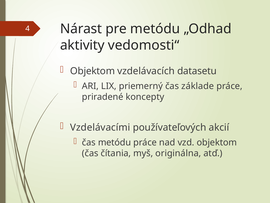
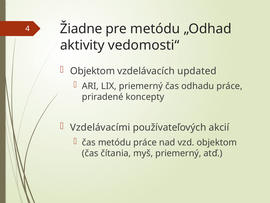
Nárast: Nárast -> Žiadne
datasetu: datasetu -> updated
základe: základe -> odhadu
myš originálna: originálna -> priemerný
